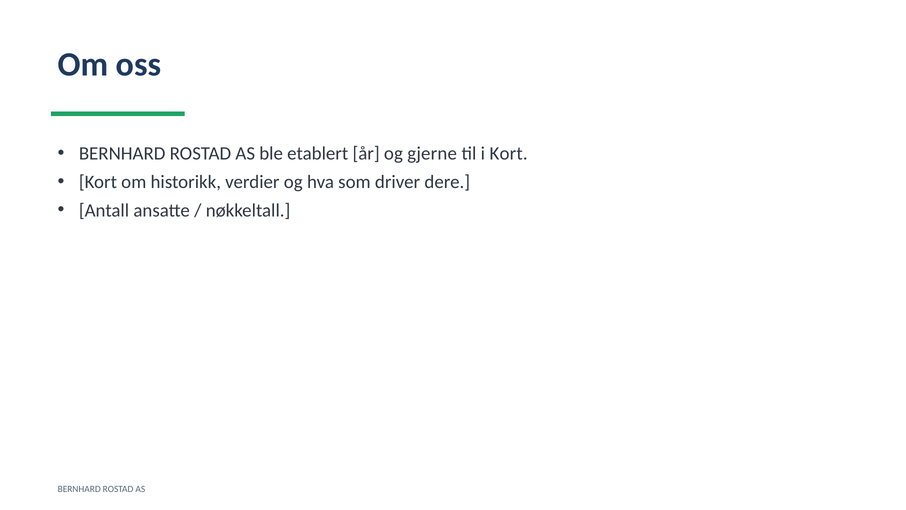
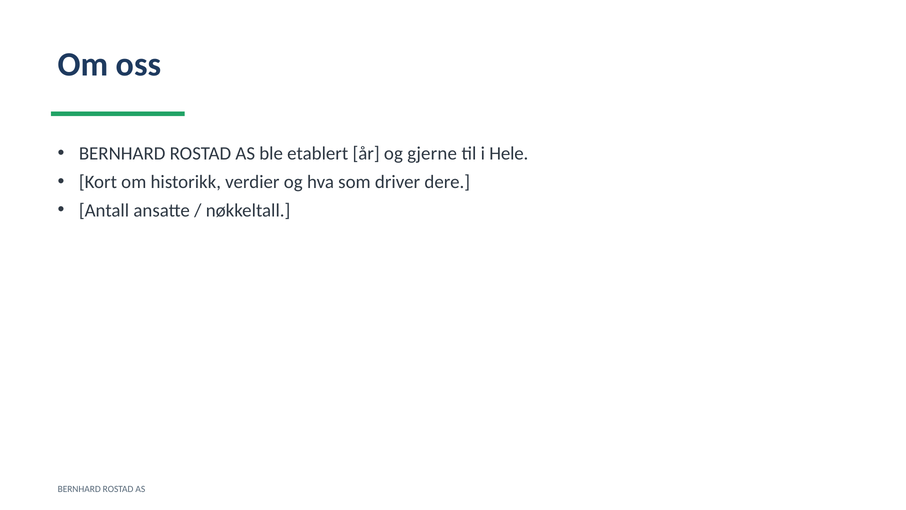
i Kort: Kort -> Hele
